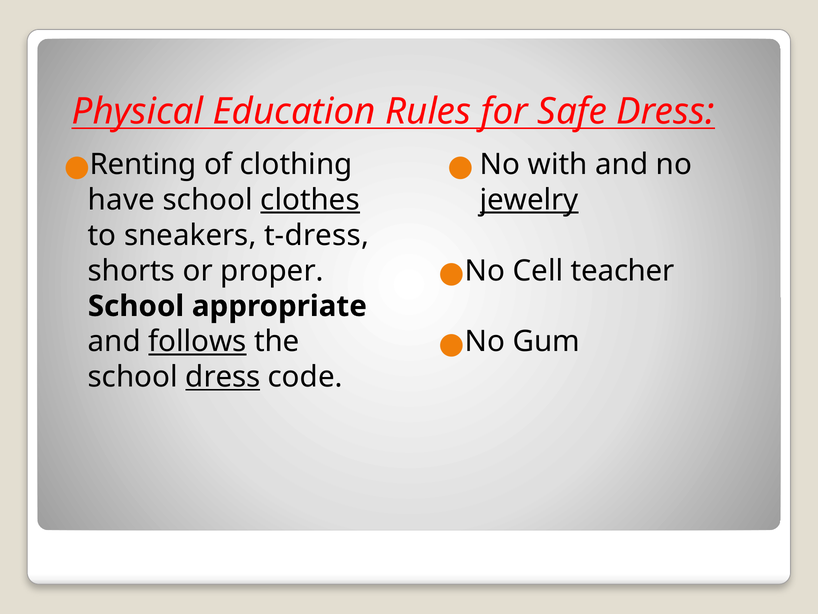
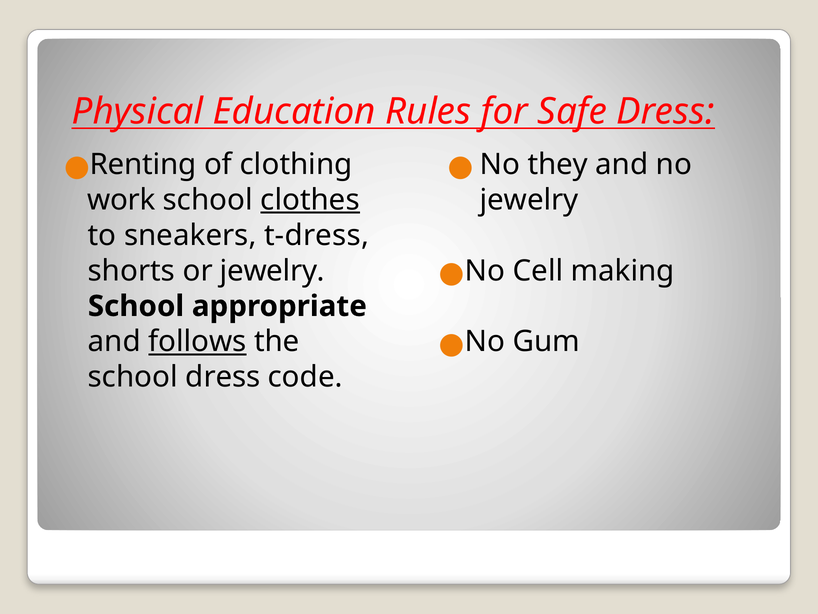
with: with -> they
have: have -> work
jewelry at (529, 200) underline: present -> none
teacher: teacher -> making
or proper: proper -> jewelry
dress at (223, 377) underline: present -> none
